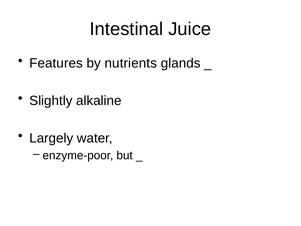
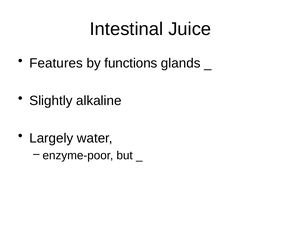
nutrients: nutrients -> functions
